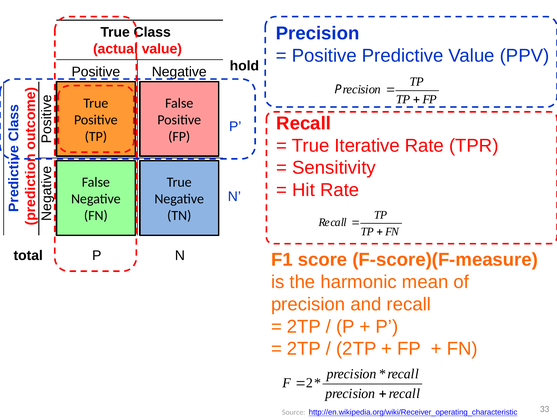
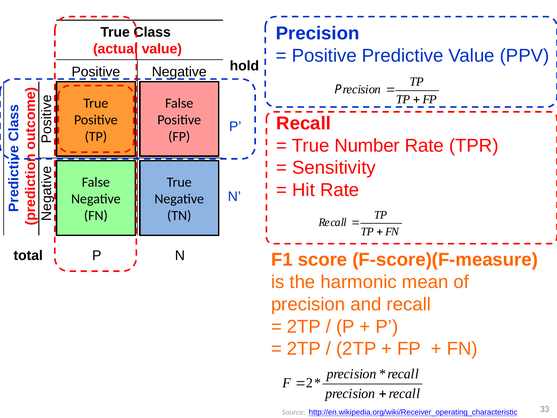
Iterative: Iterative -> Number
